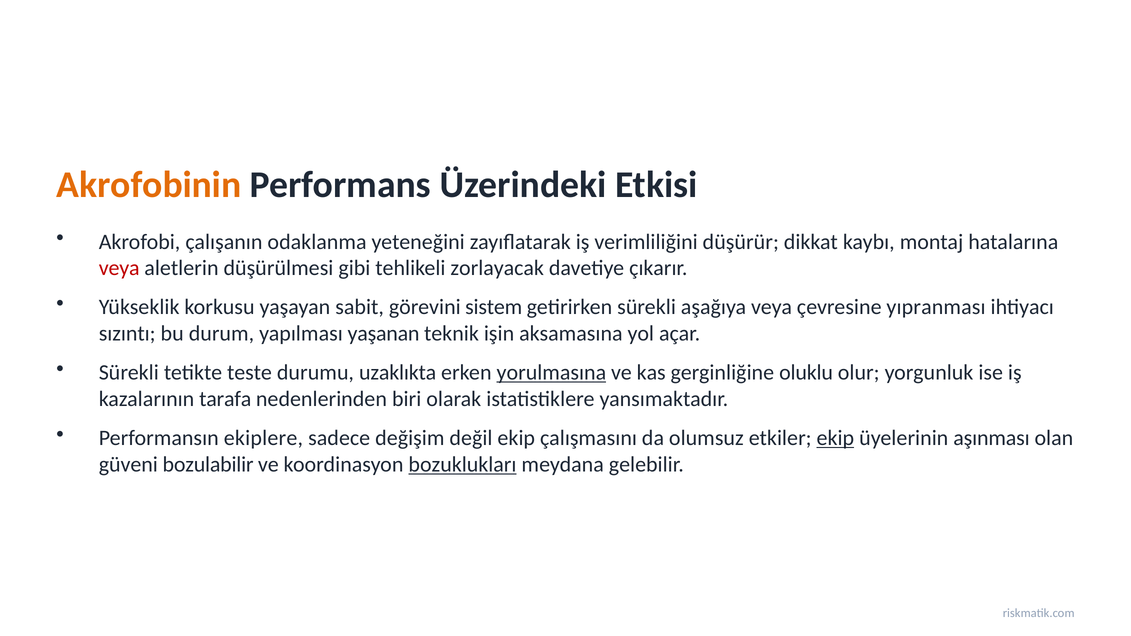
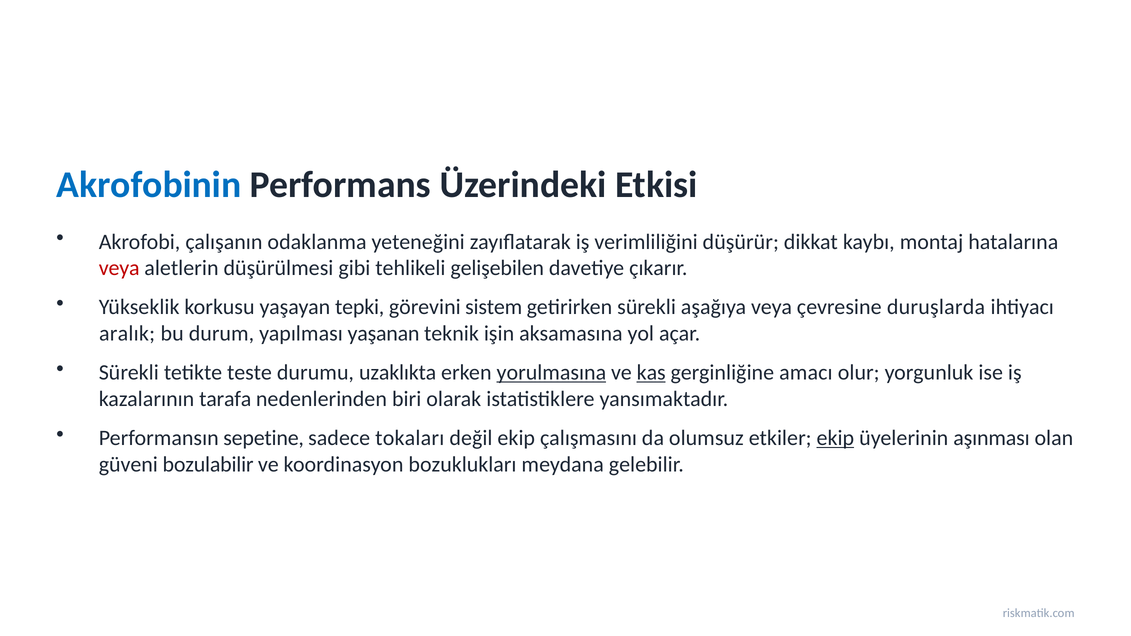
Akrofobinin colour: orange -> blue
zorlayacak: zorlayacak -> gelişebilen
sabit: sabit -> tepki
yıpranması: yıpranması -> duruşlarda
sızıntı: sızıntı -> aralık
kas underline: none -> present
oluklu: oluklu -> amacı
ekiplere: ekiplere -> sepetine
değişim: değişim -> tokaları
bozuklukları underline: present -> none
